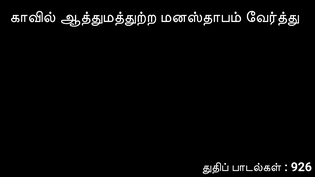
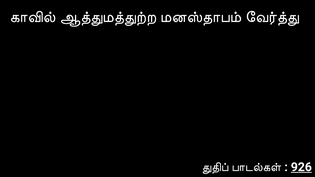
926 underline: none -> present
